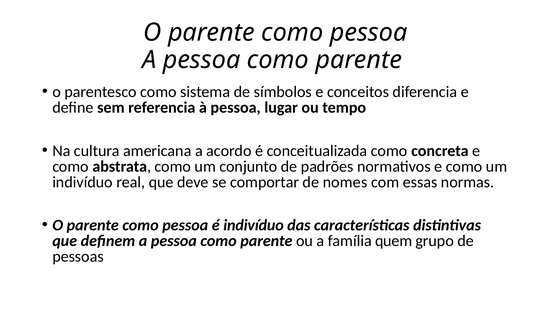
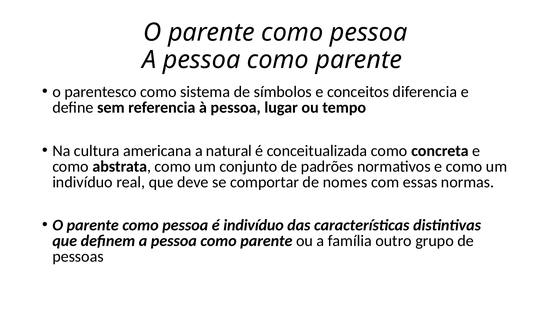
acordo: acordo -> natural
quem: quem -> outro
